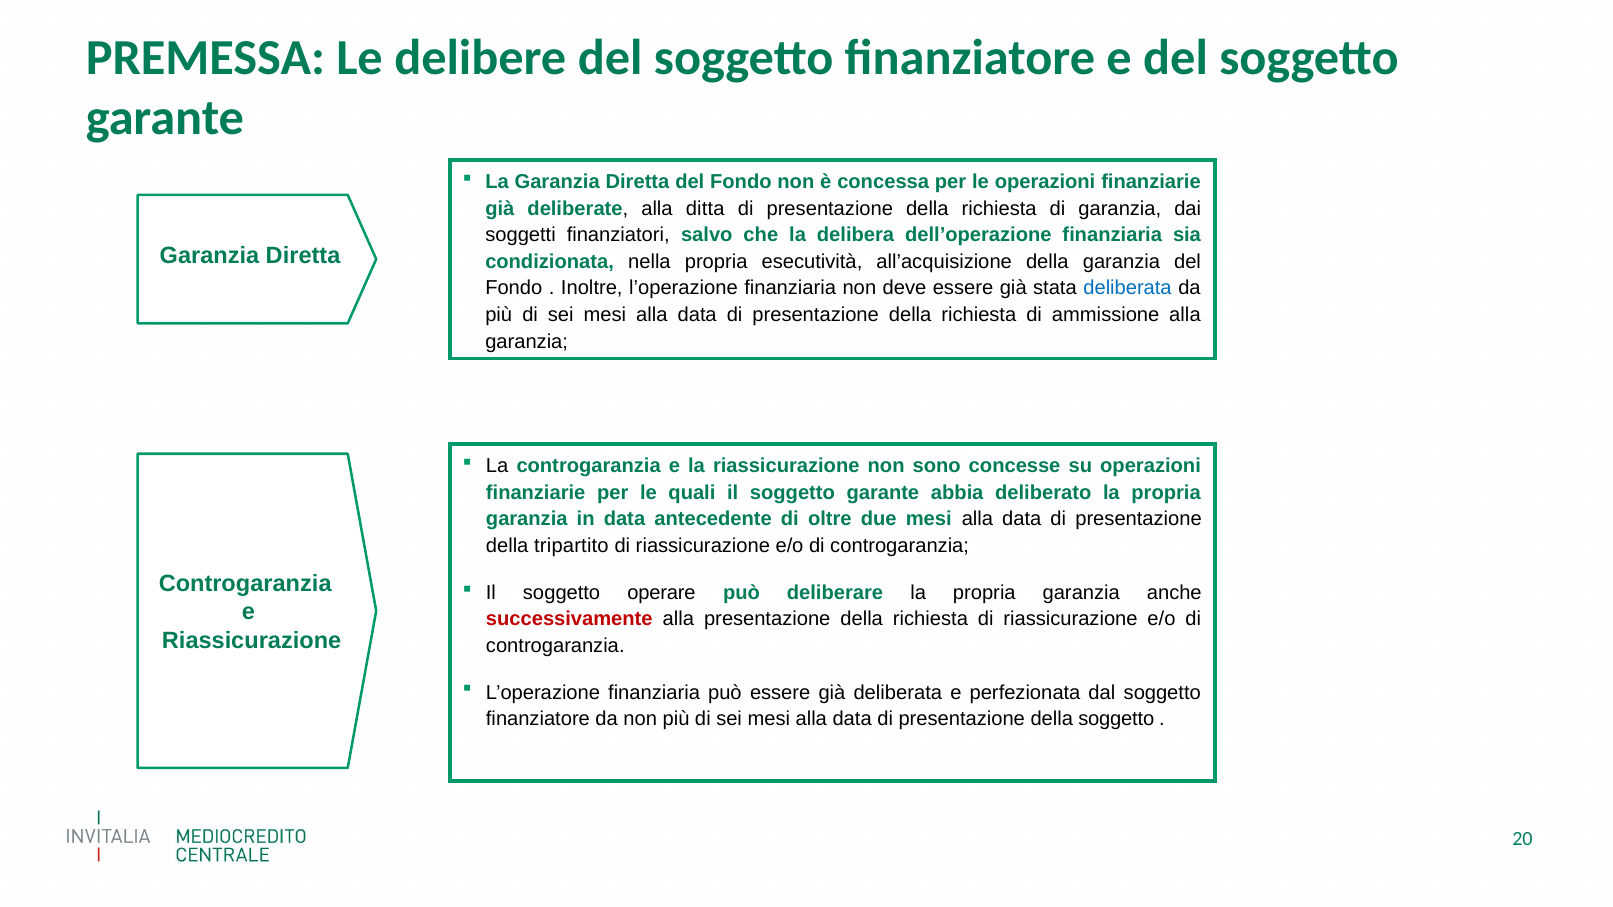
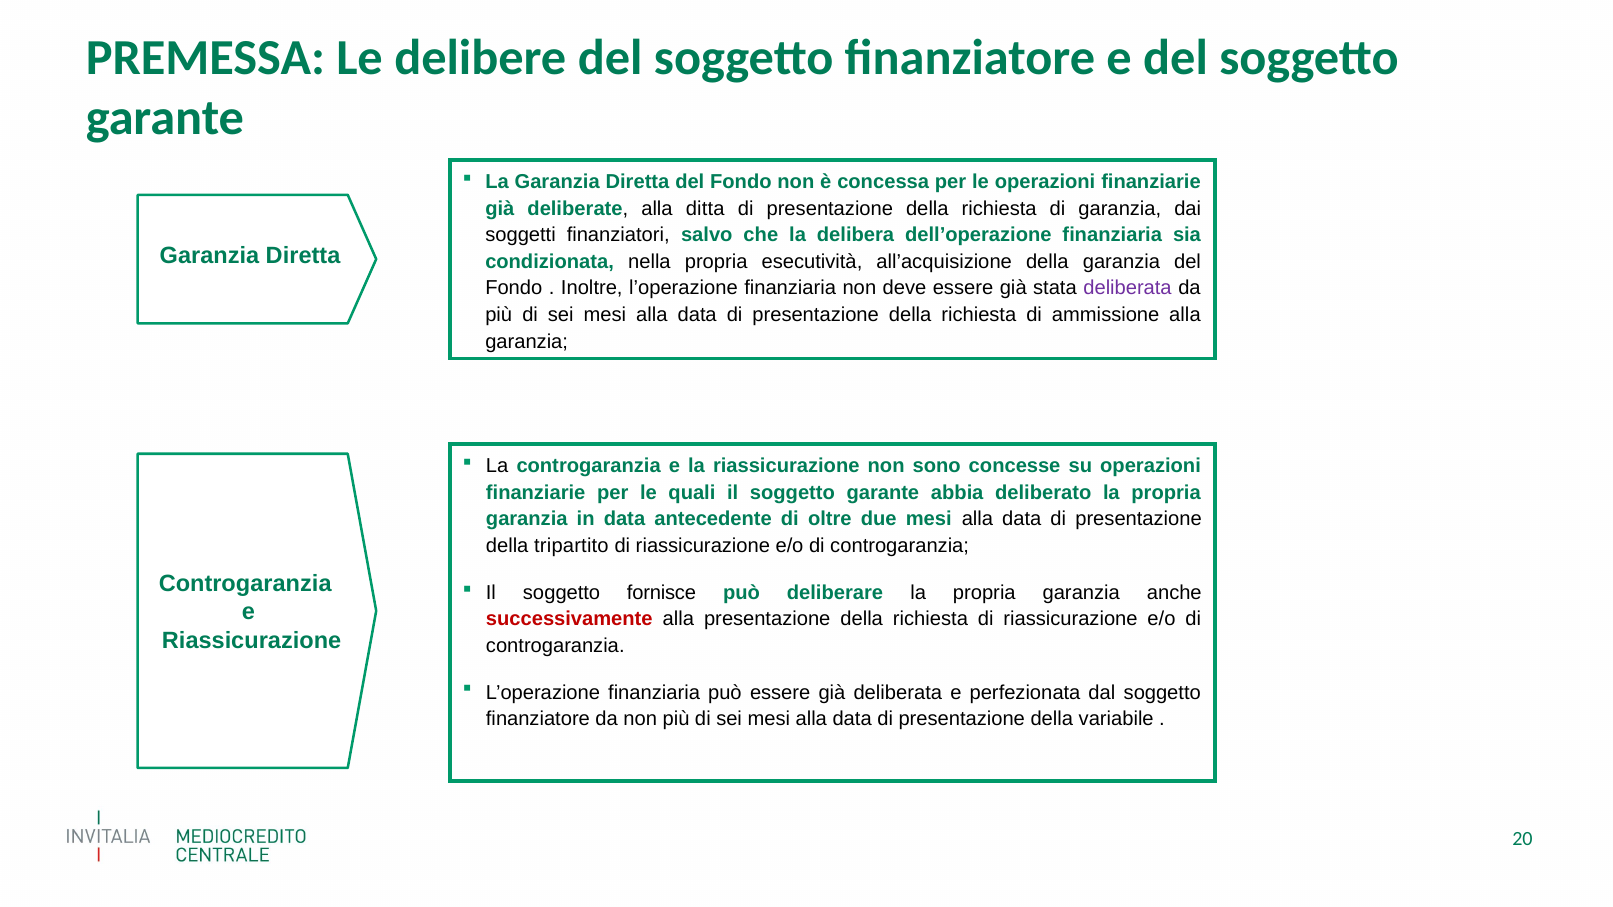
deliberata at (1128, 288) colour: blue -> purple
operare: operare -> fornisce
della soggetto: soggetto -> variabile
